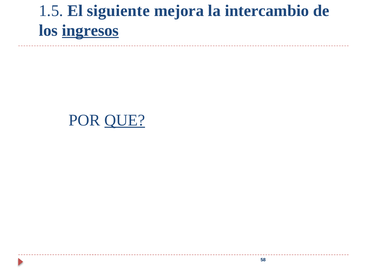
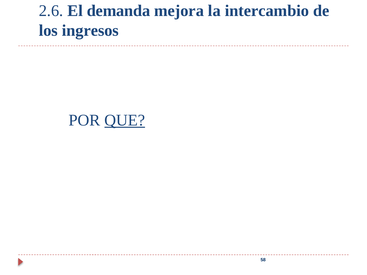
1.5: 1.5 -> 2.6
siguiente: siguiente -> demanda
ingresos underline: present -> none
